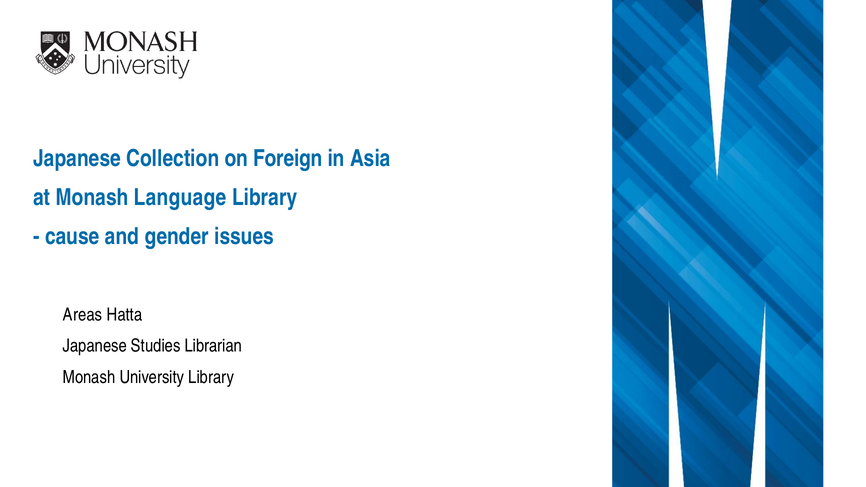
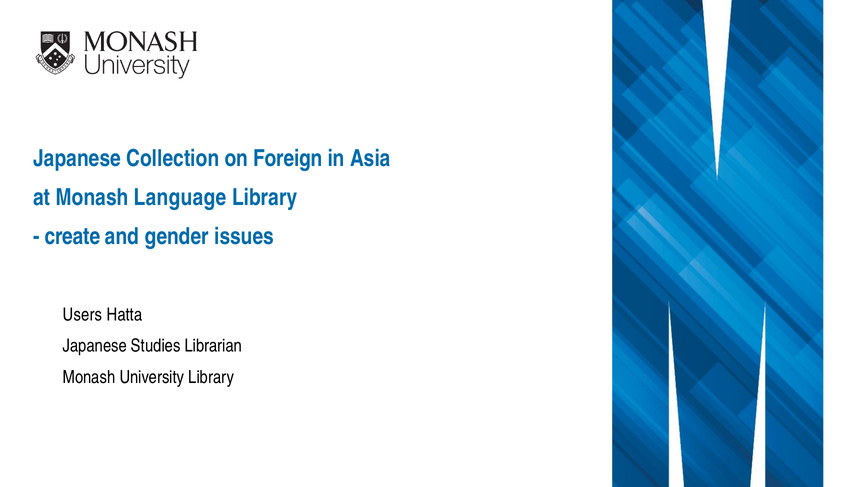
cause: cause -> create
Areas: Areas -> Users
